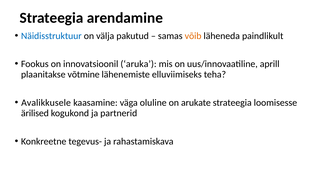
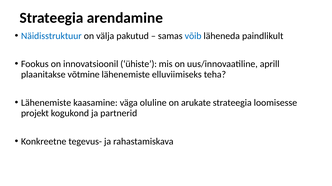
võib colour: orange -> blue
aruka: aruka -> ühiste
Avalikkusele at (46, 103): Avalikkusele -> Lähenemiste
ärilised: ärilised -> projekt
